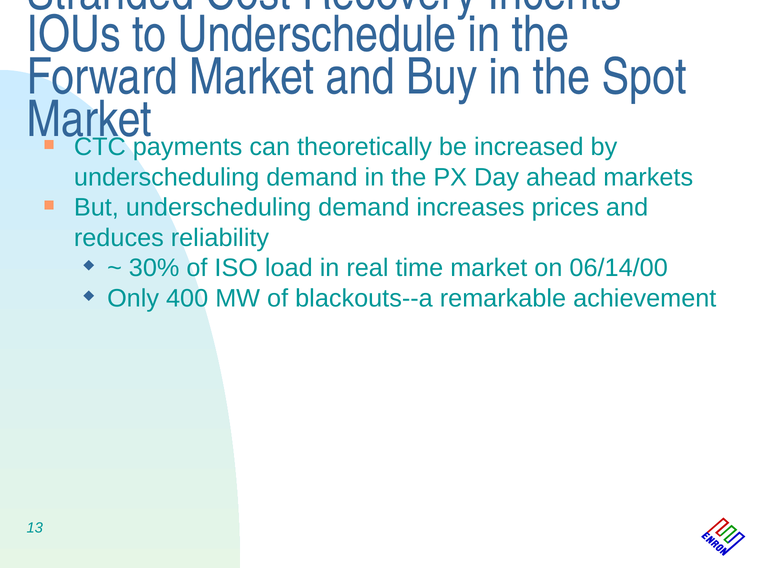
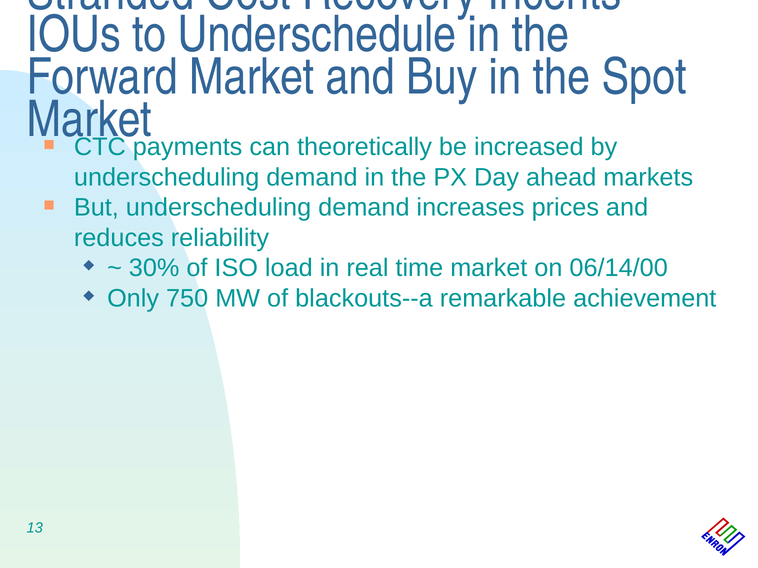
400: 400 -> 750
